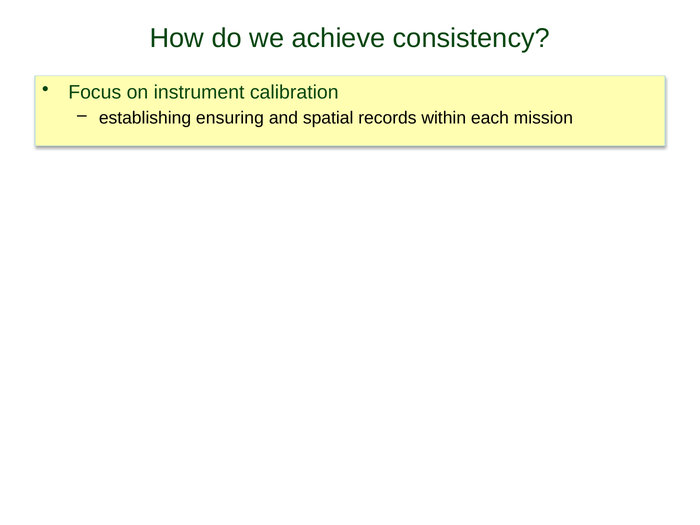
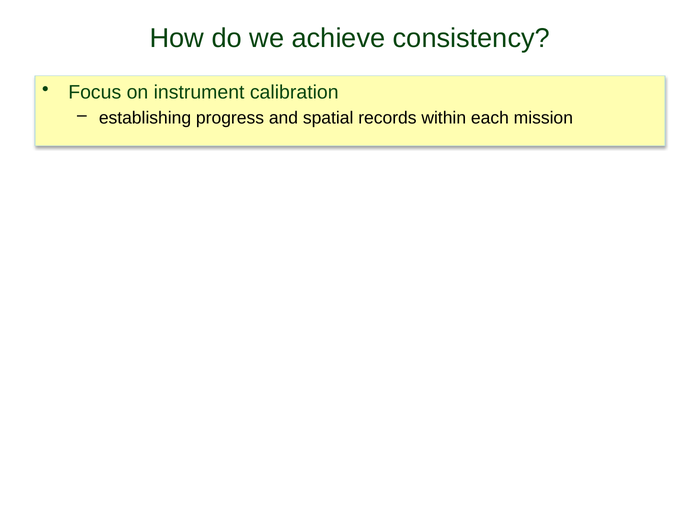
ensuring: ensuring -> progress
